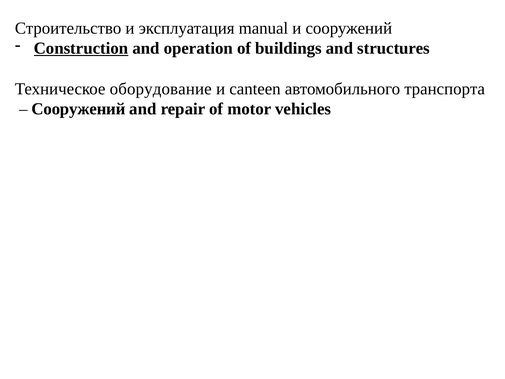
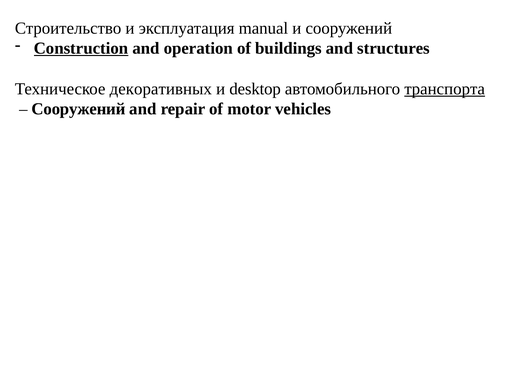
оборудование: оборудование -> декоративных
canteen: canteen -> desktop
транспорта underline: none -> present
